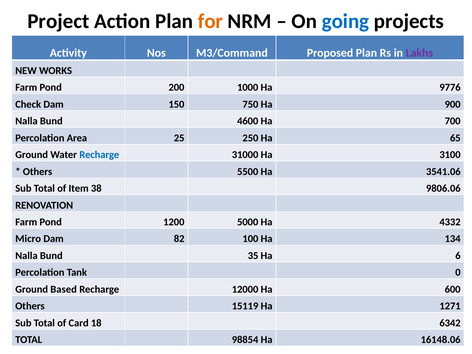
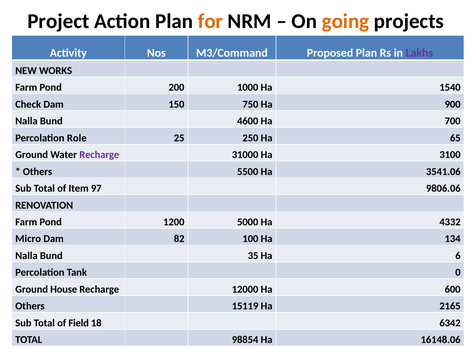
going colour: blue -> orange
9776: 9776 -> 1540
Area: Area -> Role
Recharge at (99, 155) colour: blue -> purple
38: 38 -> 97
Based: Based -> House
1271: 1271 -> 2165
Card: Card -> Field
